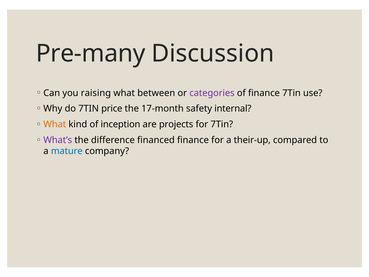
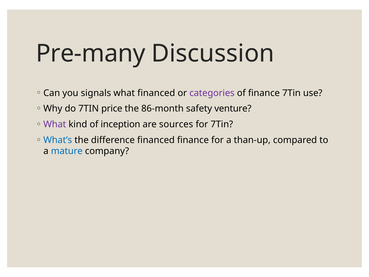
raising: raising -> signals
what between: between -> financed
17-month: 17-month -> 86-month
internal: internal -> venture
What at (55, 124) colour: orange -> purple
projects: projects -> sources
What’s colour: purple -> blue
their-up: their-up -> than-up
